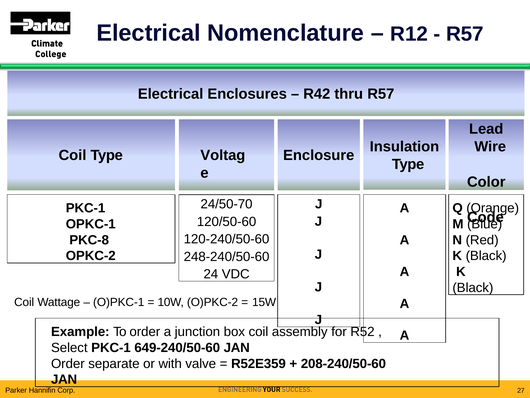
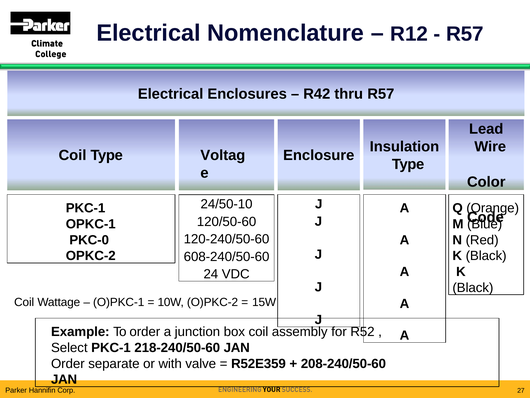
24/50-70: 24/50-70 -> 24/50-10
PKC-8: PKC-8 -> PKC-0
248-240/50-60: 248-240/50-60 -> 608-240/50-60
649-240/50-60: 649-240/50-60 -> 218-240/50-60
